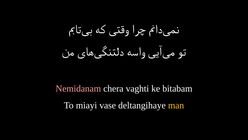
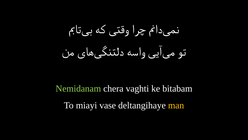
Nemidanam colour: pink -> light green
